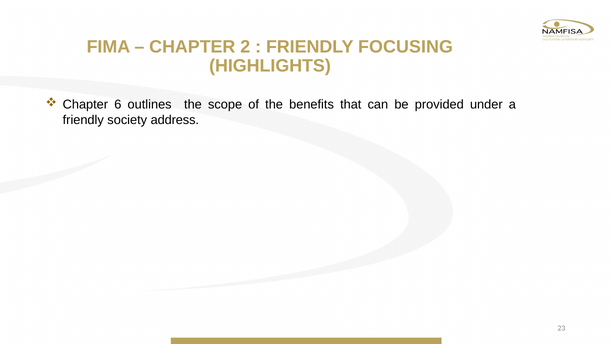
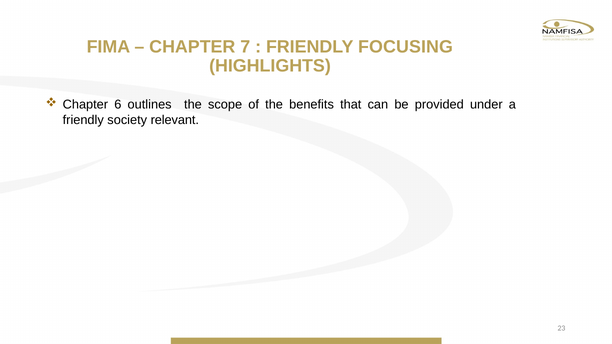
2: 2 -> 7
address: address -> relevant
